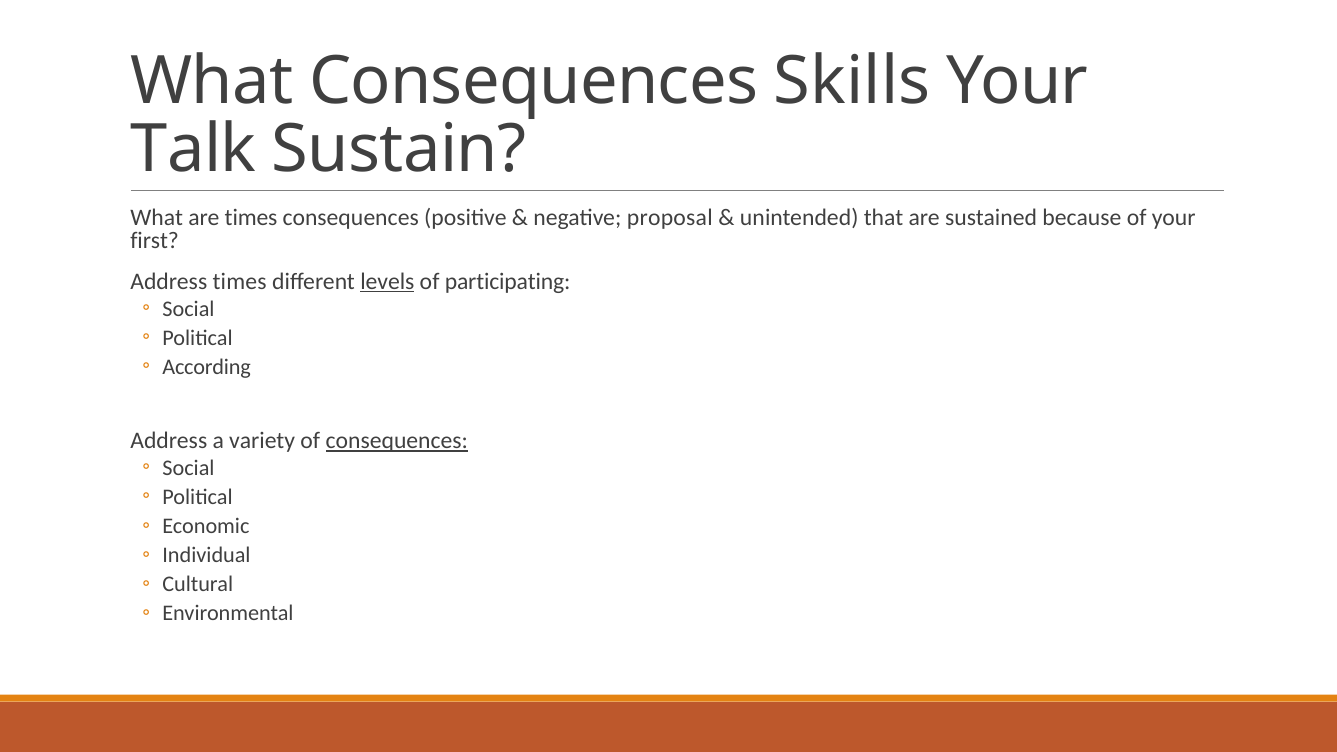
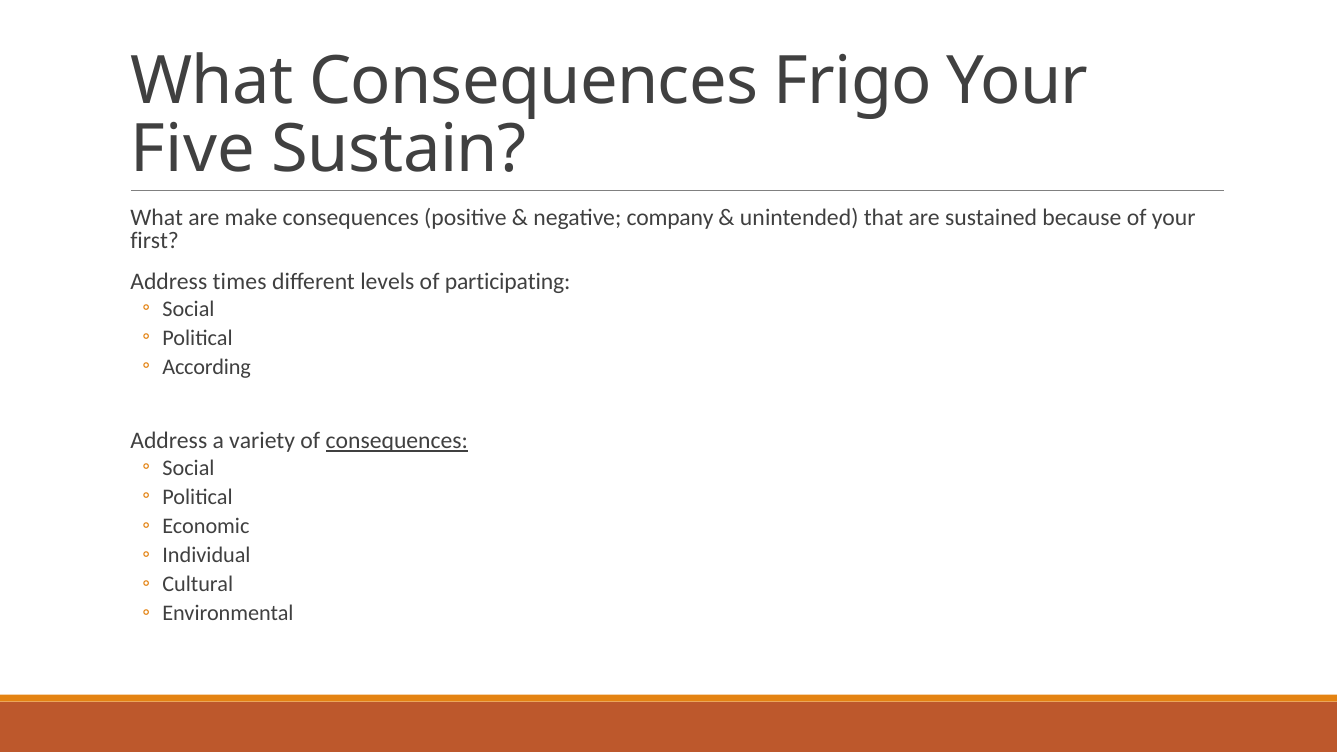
Skills: Skills -> Frigo
Talk: Talk -> Five
are times: times -> make
proposal: proposal -> company
levels underline: present -> none
